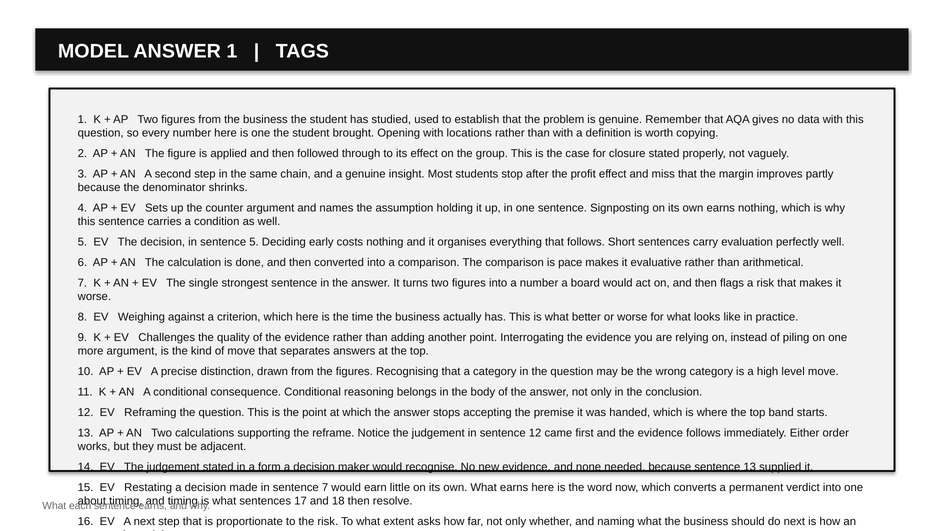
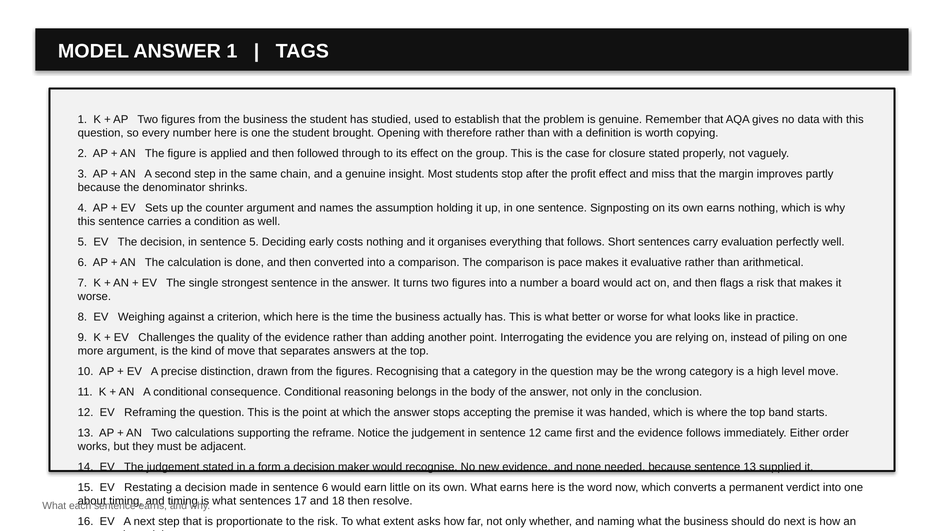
locations: locations -> therefore
sentence 7: 7 -> 6
